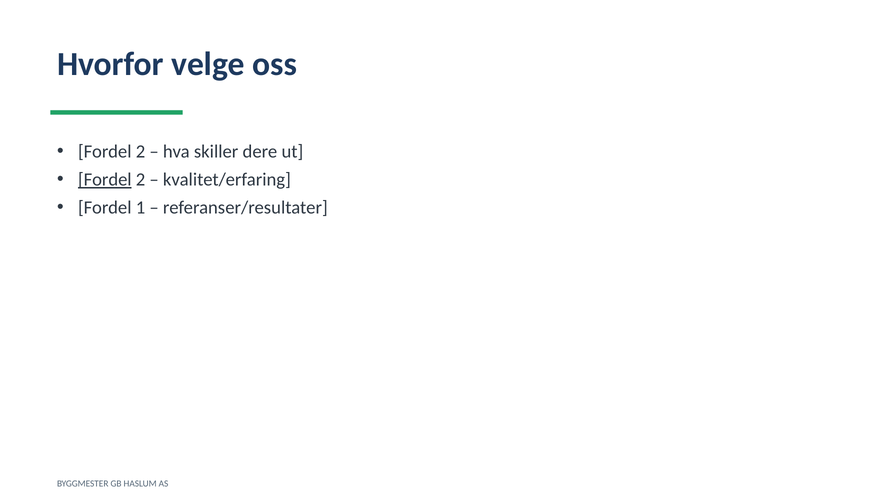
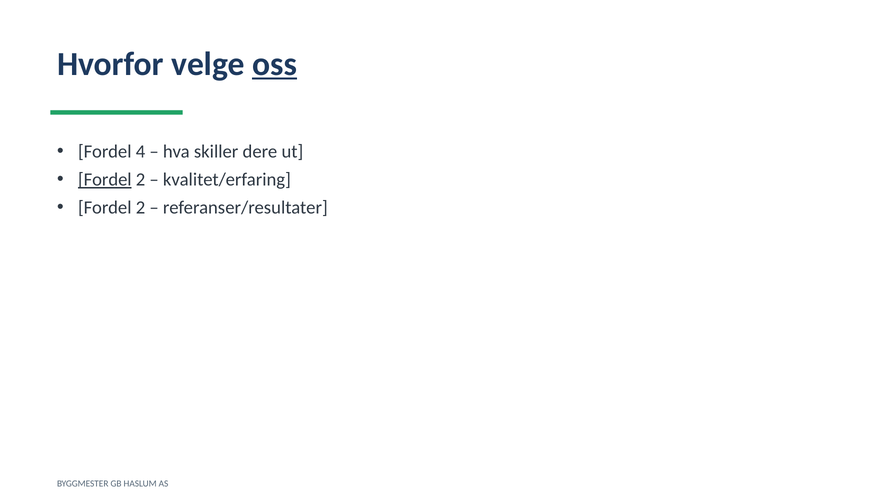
oss underline: none -> present
2 at (141, 152): 2 -> 4
1 at (141, 208): 1 -> 2
